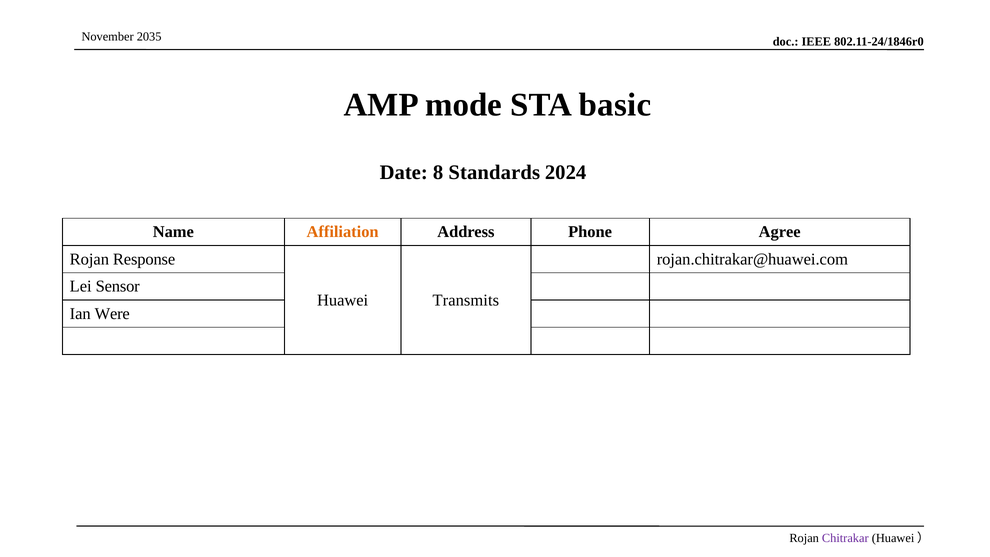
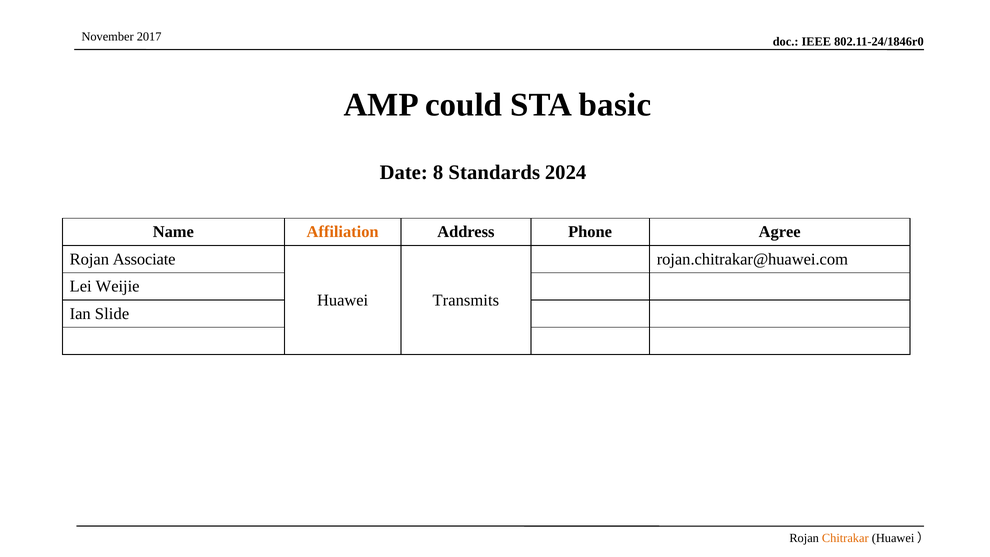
2035: 2035 -> 2017
mode: mode -> could
Response: Response -> Associate
Sensor: Sensor -> Weijie
Were: Were -> Slide
Chitrakar colour: purple -> orange
